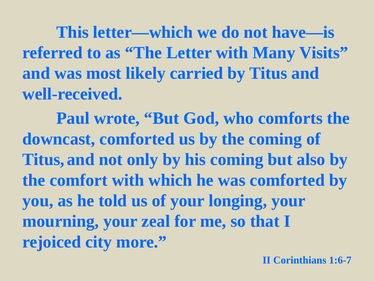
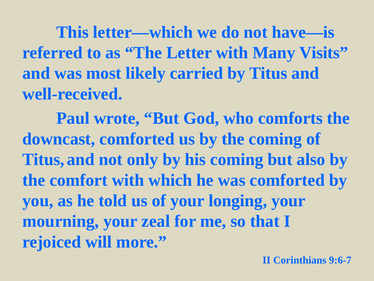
city: city -> will
1:6-7: 1:6-7 -> 9:6-7
